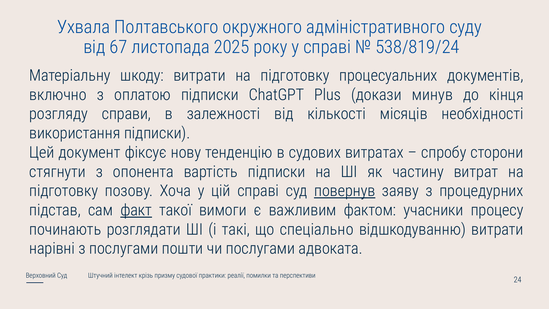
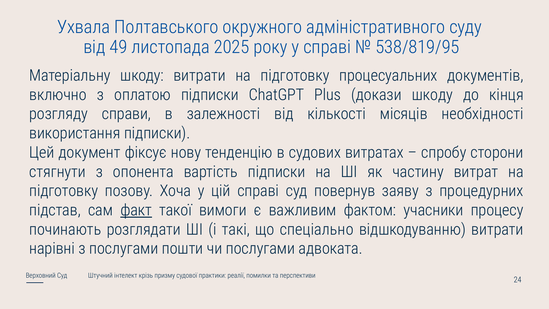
67: 67 -> 49
538/819/24: 538/819/24 -> 538/819/95
докази минув: минув -> шкоду
повернув underline: present -> none
